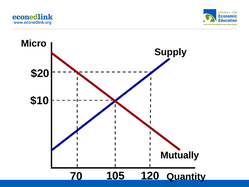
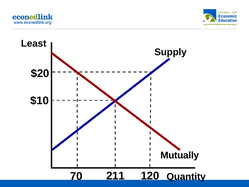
Micro: Micro -> Least
105: 105 -> 211
